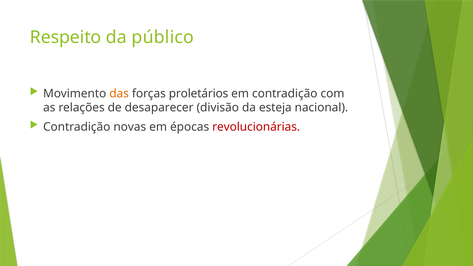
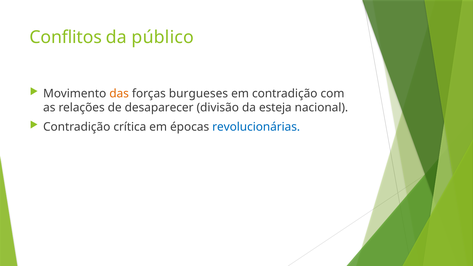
Respeito: Respeito -> Conflitos
proletários: proletários -> burgueses
novas: novas -> crítica
revolucionárias colour: red -> blue
